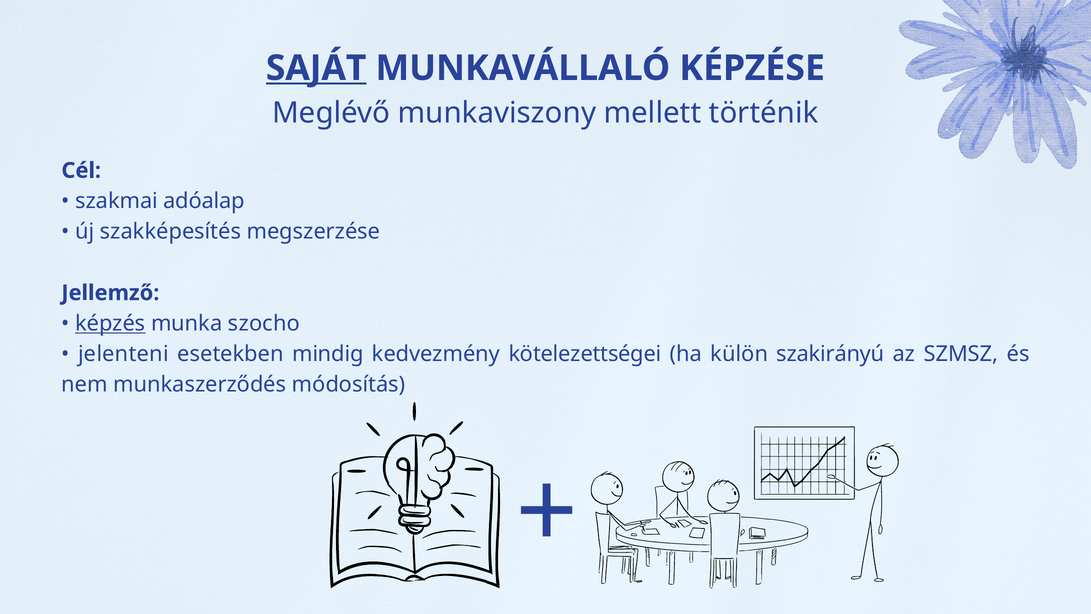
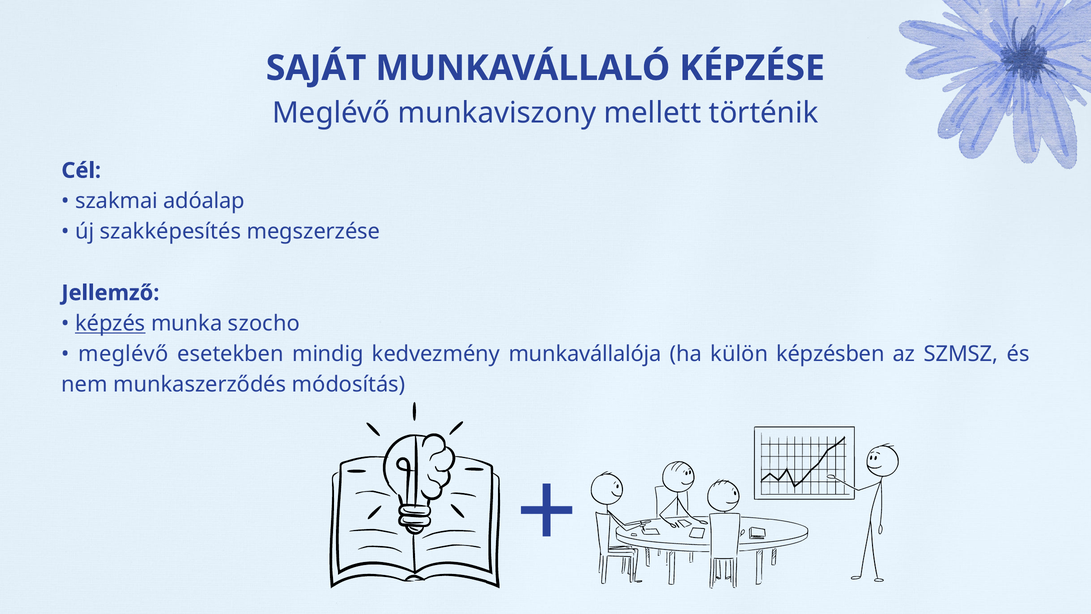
SAJÁT underline: present -> none
jelenteni at (123, 354): jelenteni -> meglévő
kötelezettségei: kötelezettségei -> munkavállalója
szakirányú: szakirányú -> képzésben
